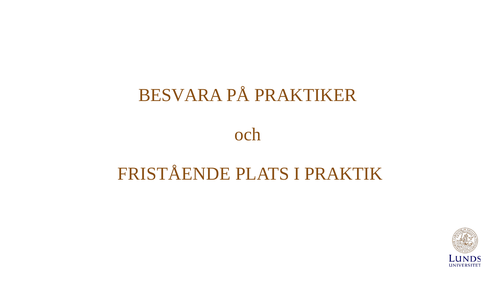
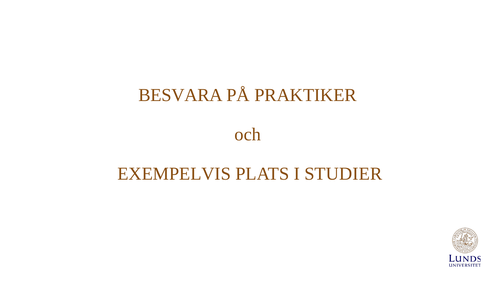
FRISTÅENDE: FRISTÅENDE -> EXEMPELVIS
PRAKTIK: PRAKTIK -> STUDIER
